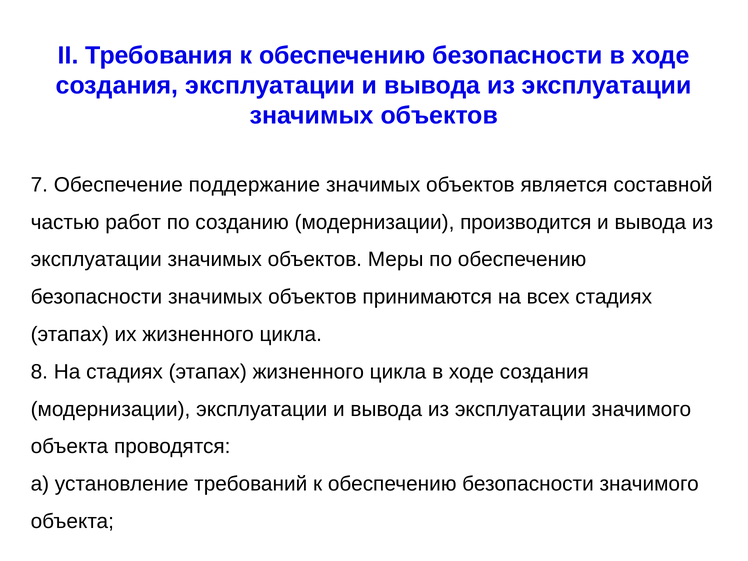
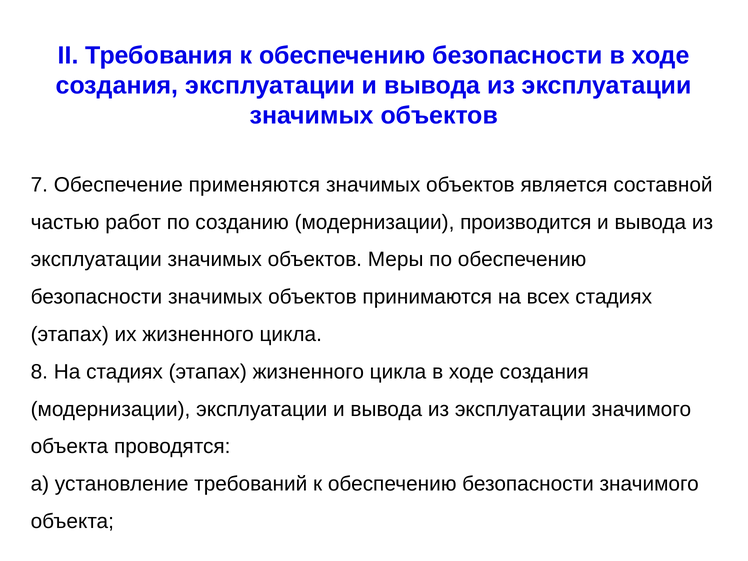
поддержание: поддержание -> применяются
